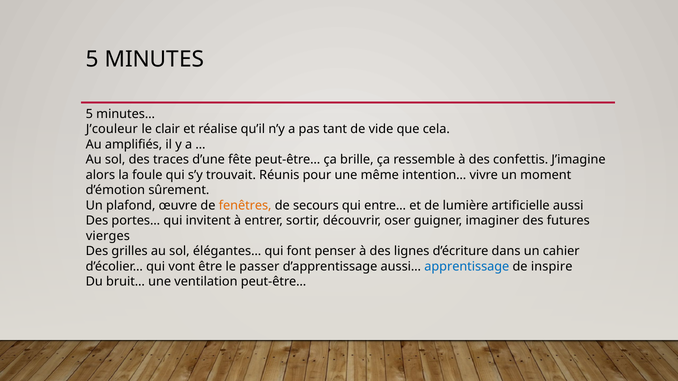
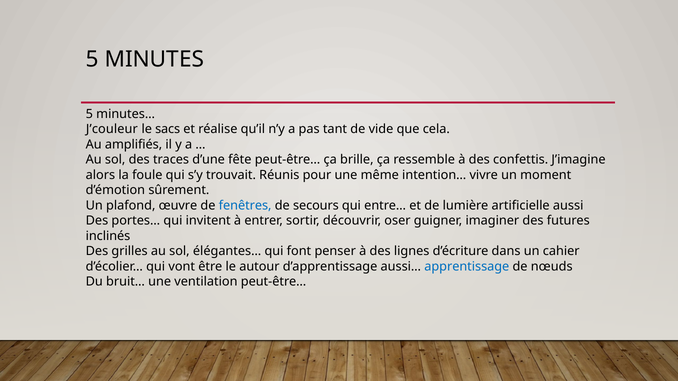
clair: clair -> sacs
fenêtres colour: orange -> blue
vierges: vierges -> inclinés
passer: passer -> autour
inspire: inspire -> nœuds
